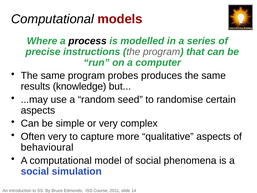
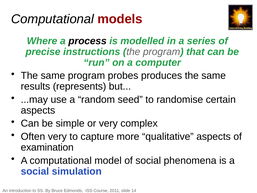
knowledge: knowledge -> represents
behavioural: behavioural -> examination
